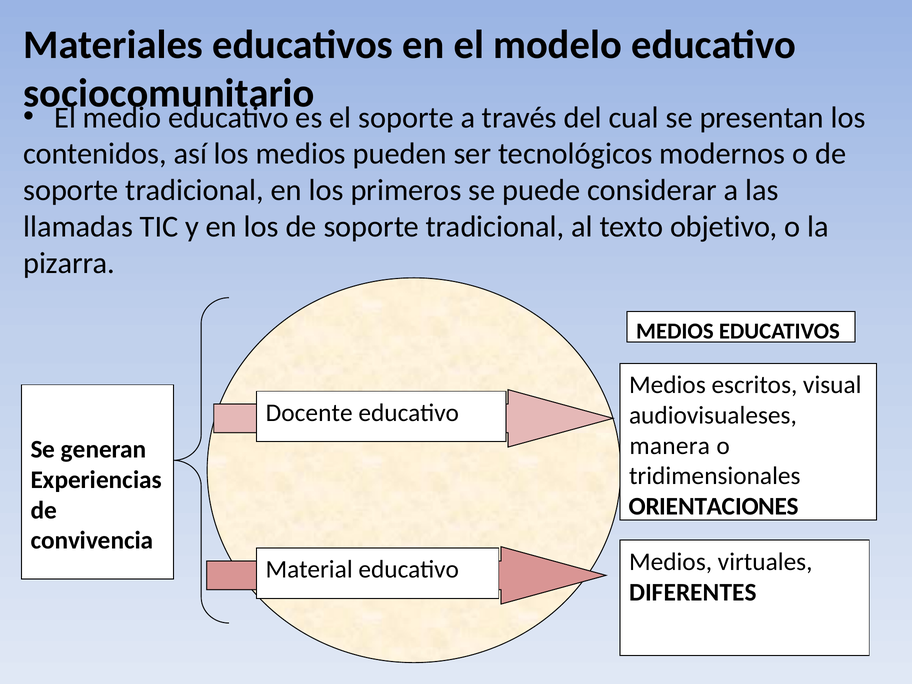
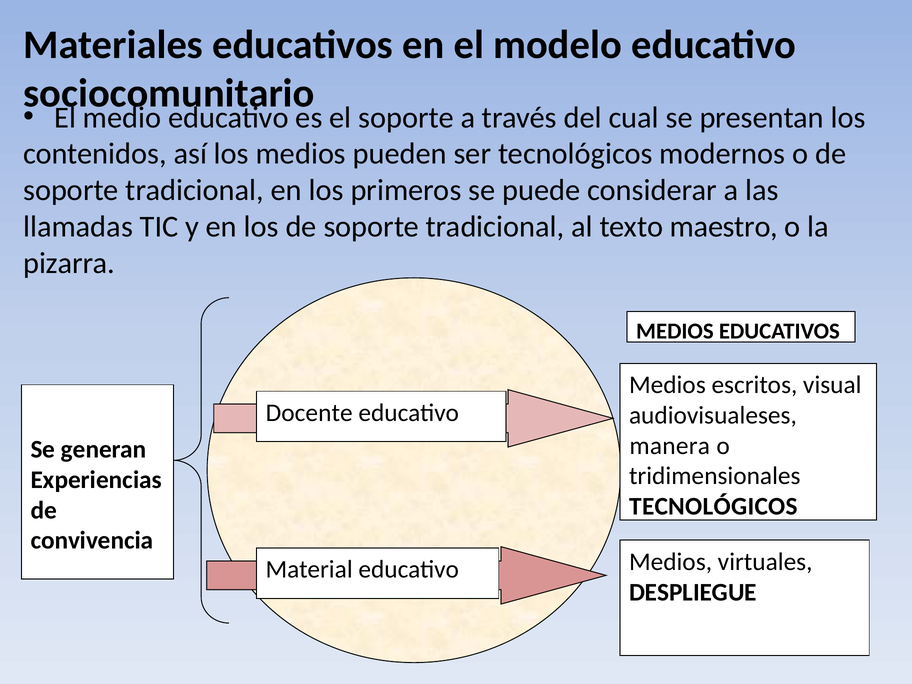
objetivo: objetivo -> maestro
ORIENTACIONES at (714, 507): ORIENTACIONES -> TECNOLÓGICOS
DIFERENTES: DIFERENTES -> DESPLIEGUE
